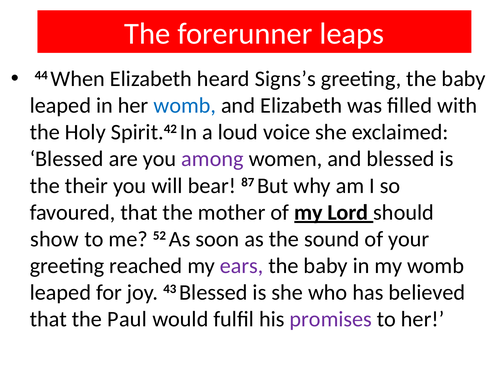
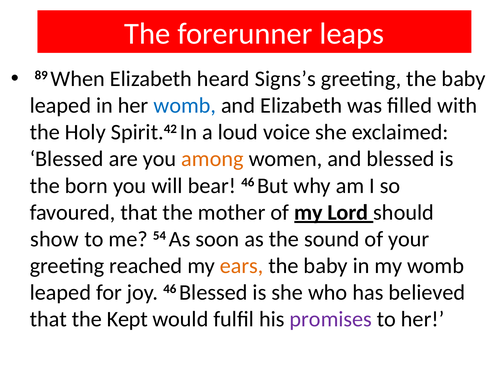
44: 44 -> 89
among colour: purple -> orange
their: their -> born
bear 87: 87 -> 46
52: 52 -> 54
ears colour: purple -> orange
joy 43: 43 -> 46
Paul: Paul -> Kept
